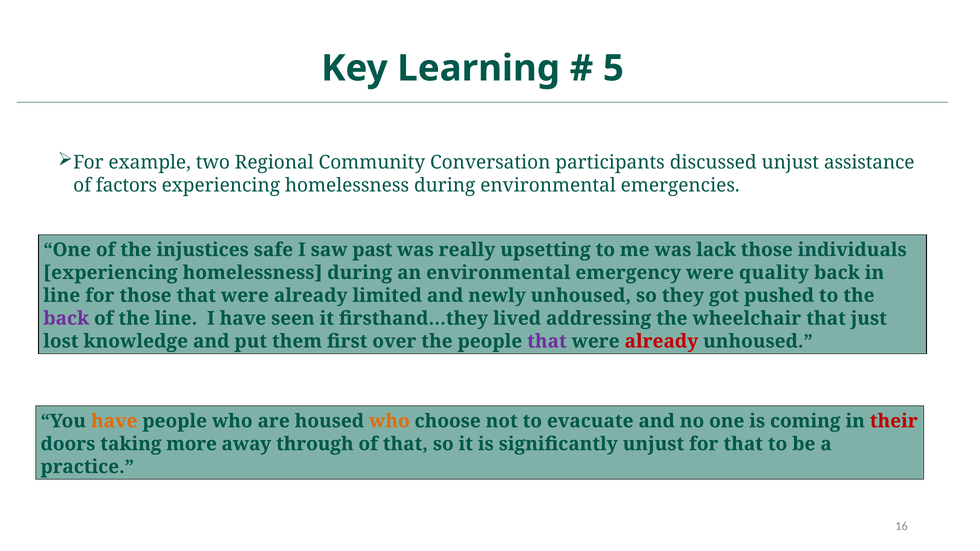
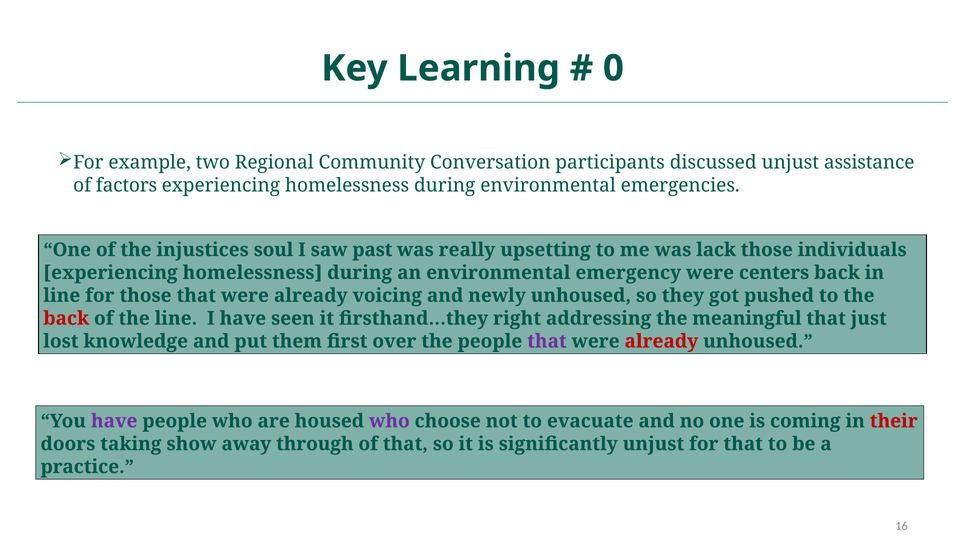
5: 5 -> 0
safe: safe -> soul
quality: quality -> centers
limited: limited -> voicing
back at (66, 319) colour: purple -> red
lived: lived -> right
wheelchair: wheelchair -> meaningful
have at (114, 421) colour: orange -> purple
who at (389, 421) colour: orange -> purple
more: more -> show
